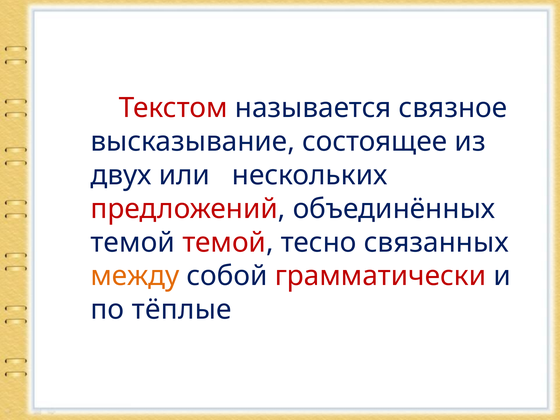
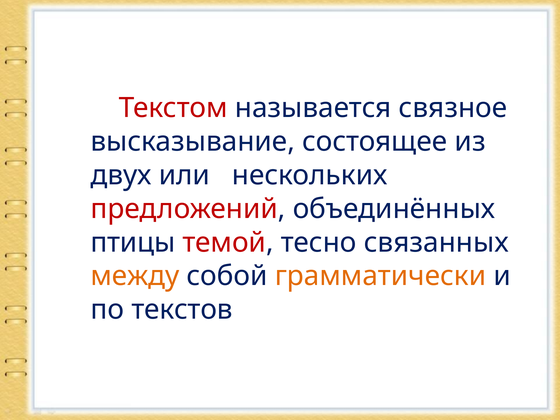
темой at (133, 242): темой -> птицы
грамматически colour: red -> orange
тёплые: тёплые -> текстов
